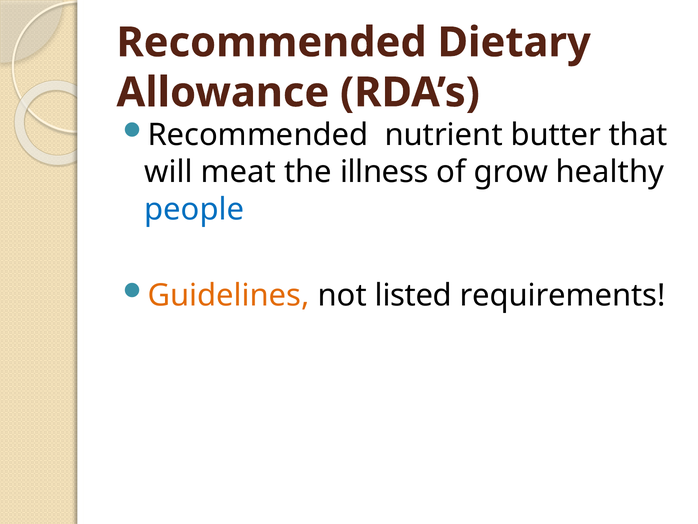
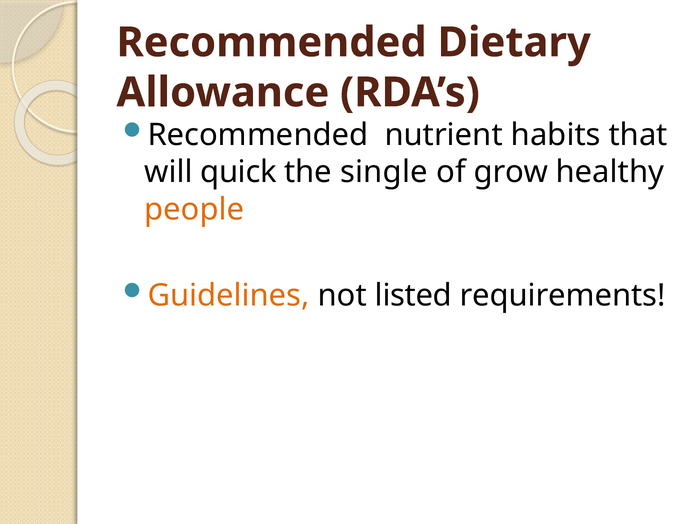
butter: butter -> habits
meat: meat -> quick
illness: illness -> single
people colour: blue -> orange
